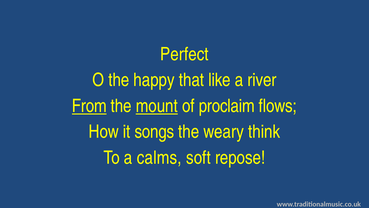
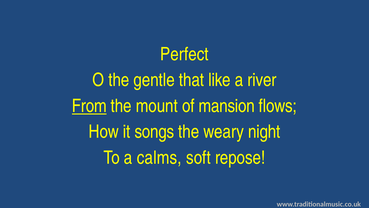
happy: happy -> gentle
mount underline: present -> none
proclaim: proclaim -> mansion
think: think -> night
